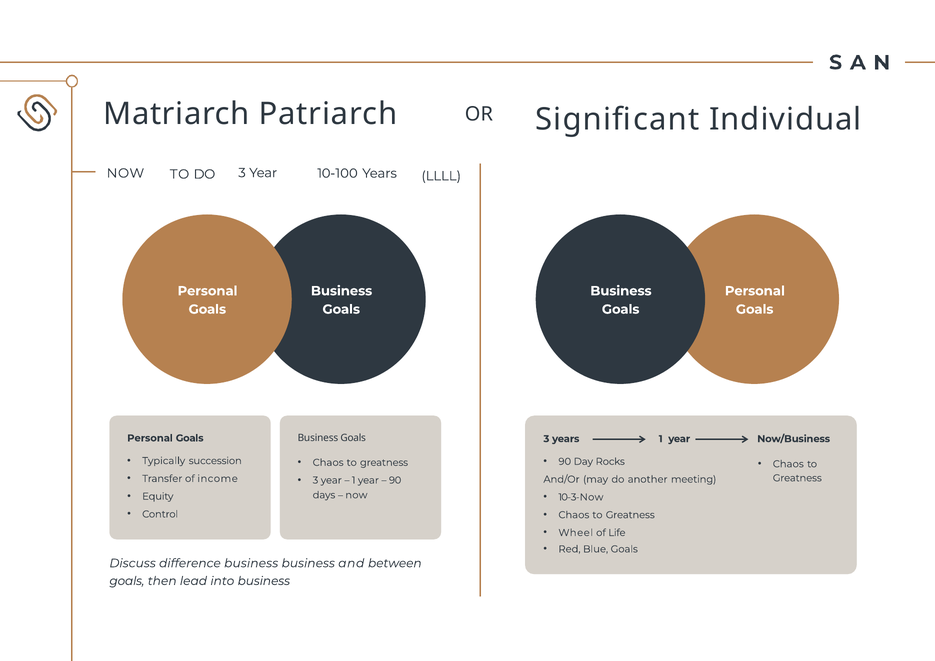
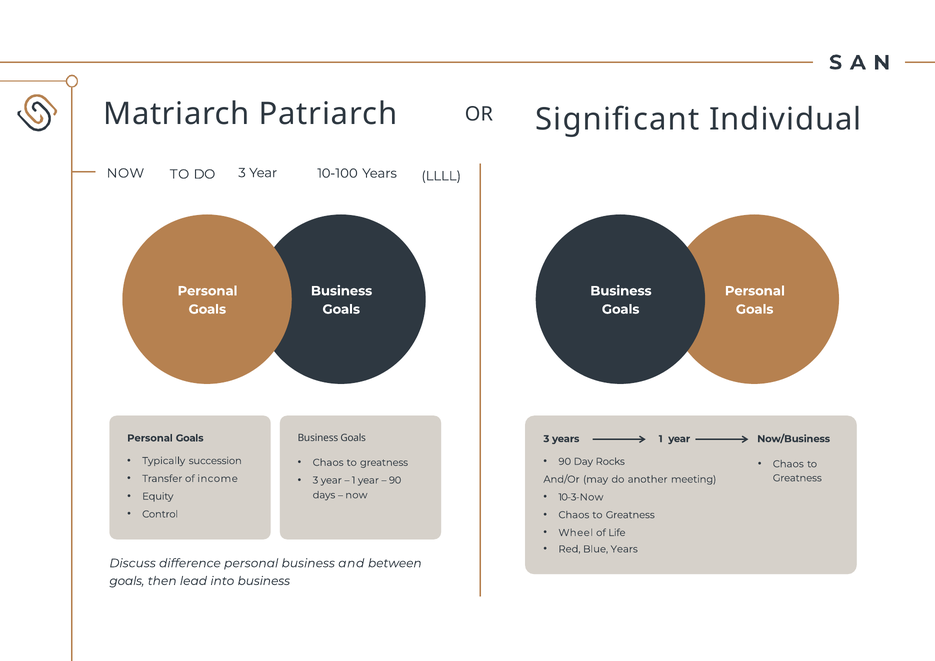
Blue Goals: Goals -> Years
difference business: business -> personal
